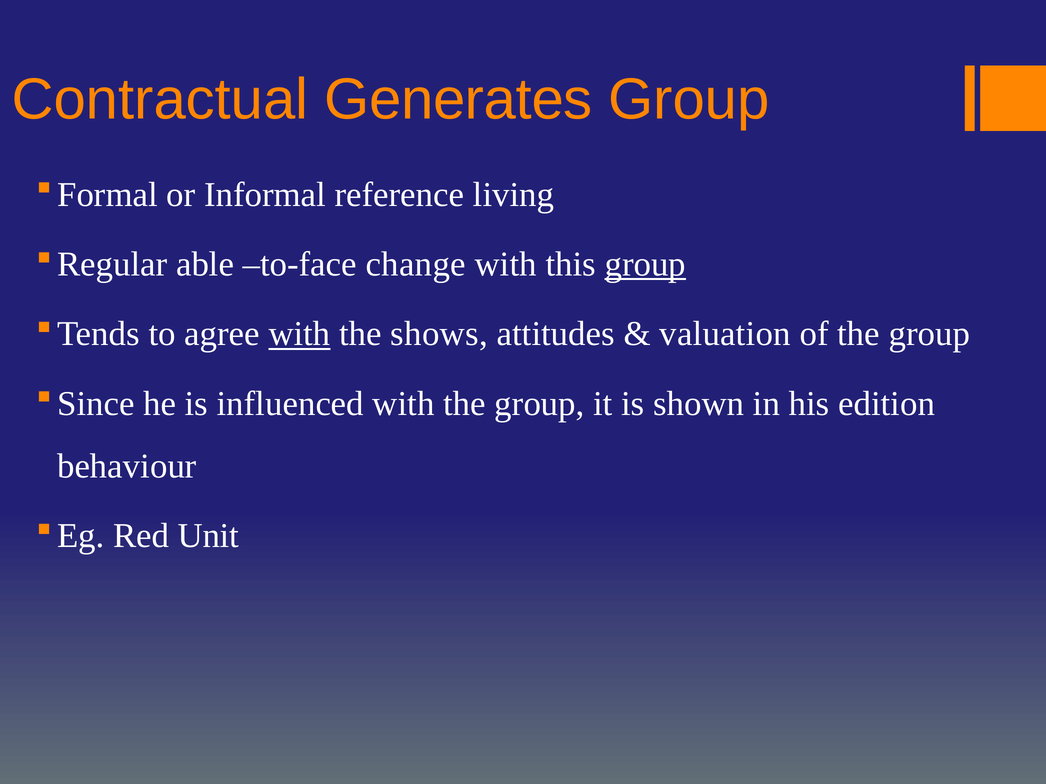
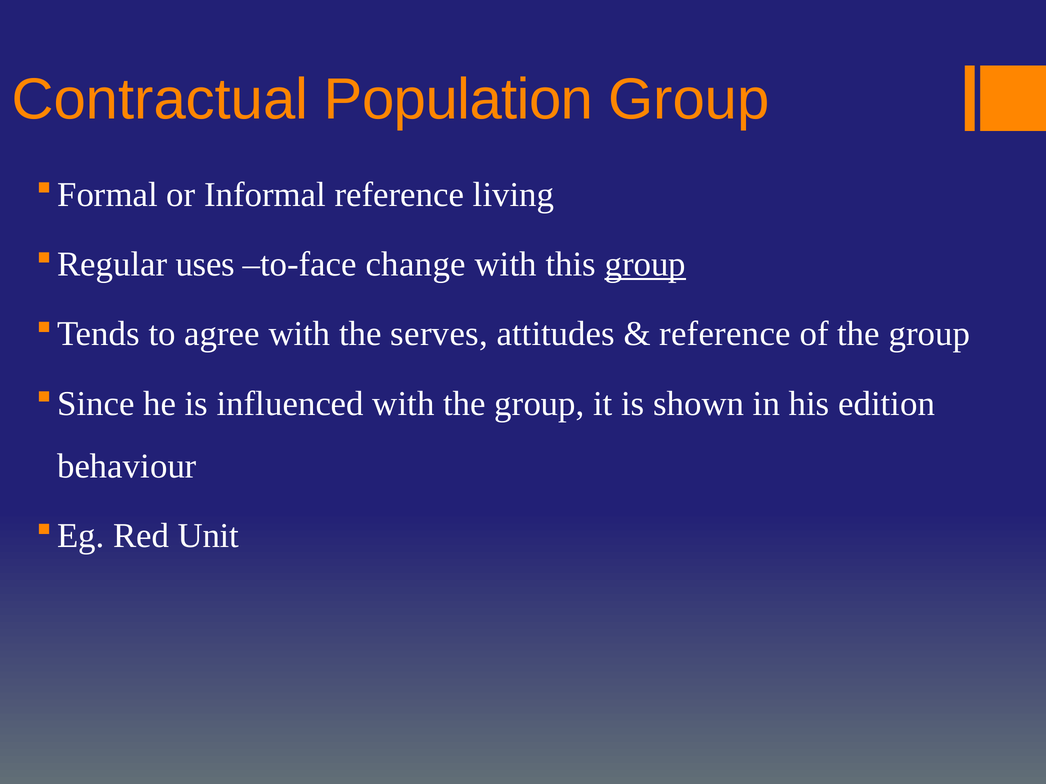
Generates: Generates -> Population
able: able -> uses
with at (299, 334) underline: present -> none
shows: shows -> serves
valuation at (725, 334): valuation -> reference
